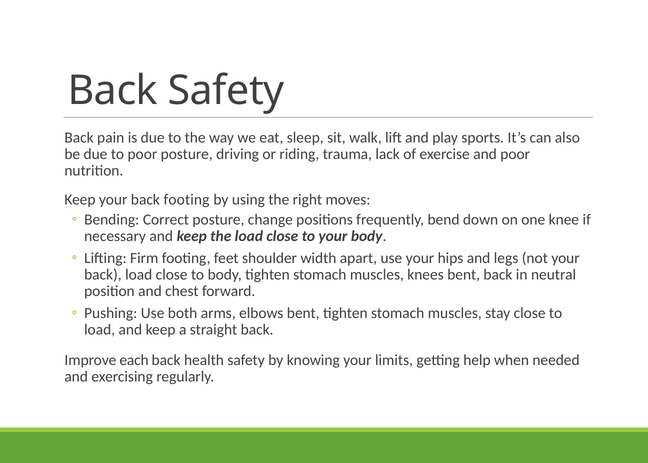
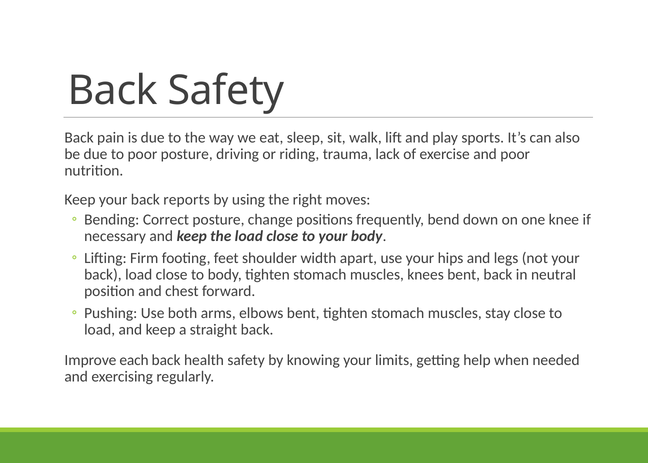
back footing: footing -> reports
